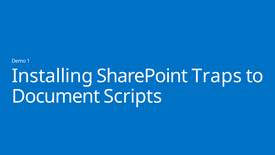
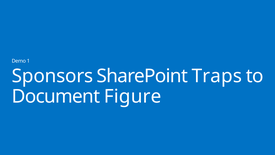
Installing: Installing -> Sponsors
Scripts: Scripts -> Figure
